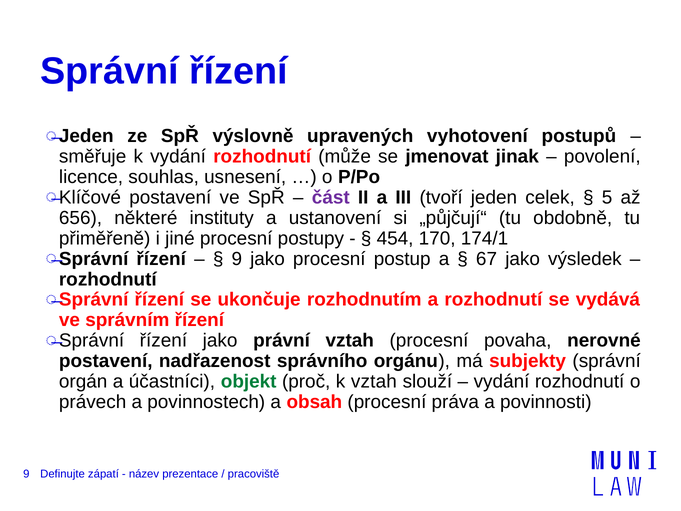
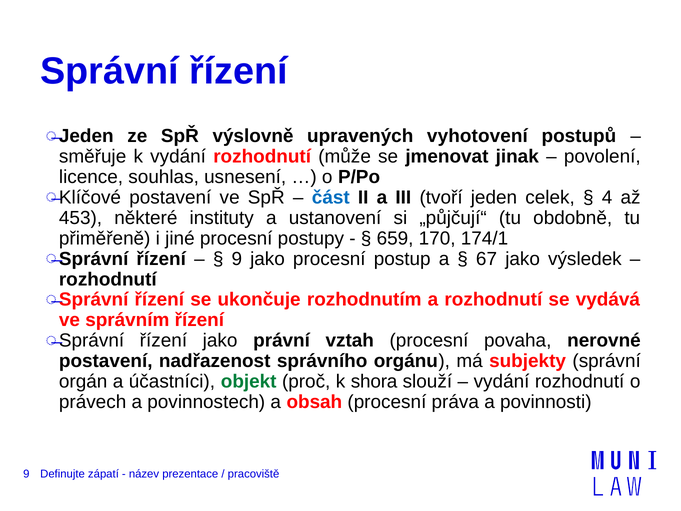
část colour: purple -> blue
5: 5 -> 4
656: 656 -> 453
454: 454 -> 659
k vztah: vztah -> shora
